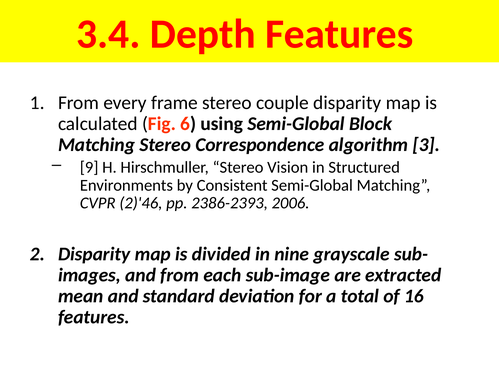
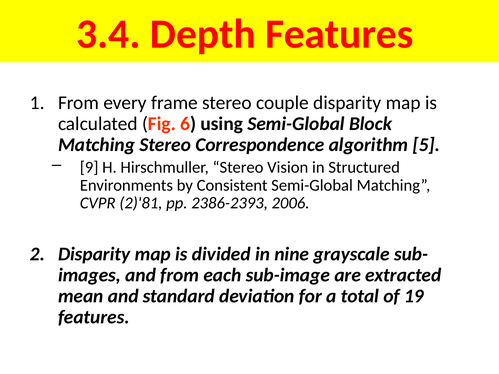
3: 3 -> 5
2)'46: 2)'46 -> 2)'81
16: 16 -> 19
